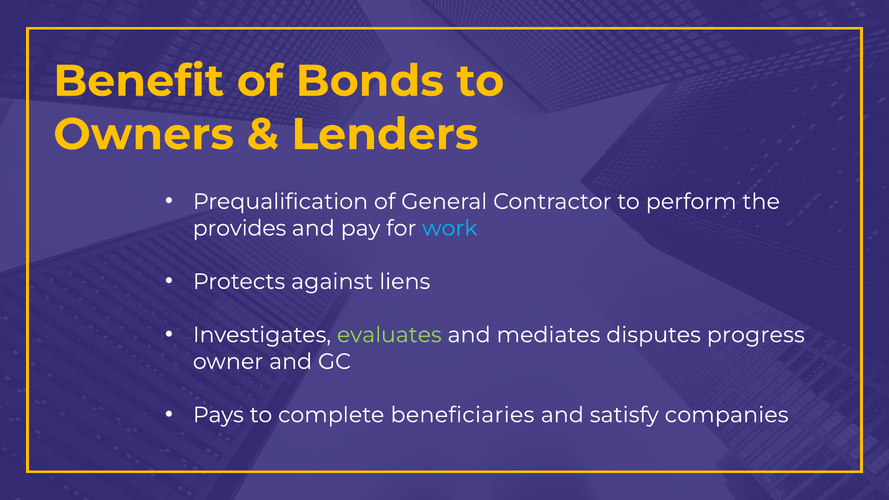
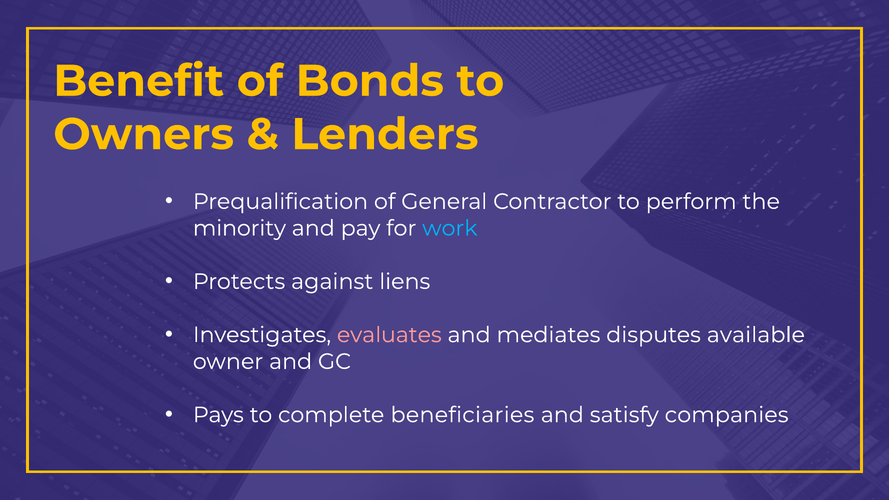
provides: provides -> minority
evaluates colour: light green -> pink
progress: progress -> available
